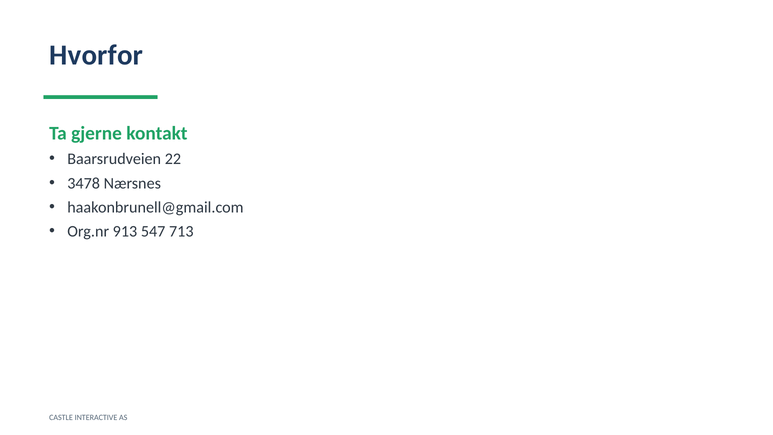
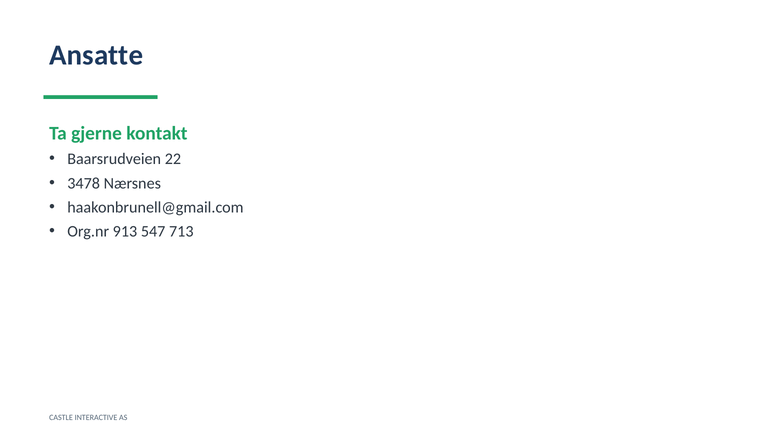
Hvorfor: Hvorfor -> Ansatte
